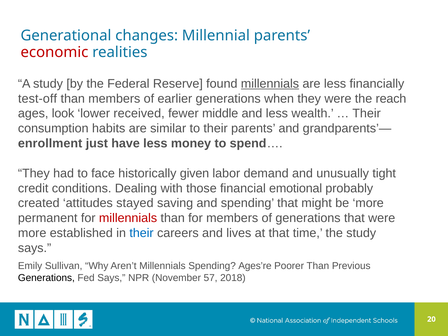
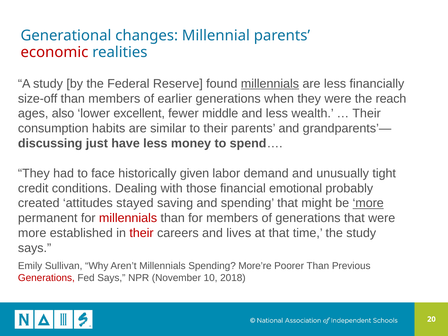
test-off: test-off -> size-off
look: look -> also
received: received -> excellent
enrollment: enrollment -> discussing
more at (368, 203) underline: none -> present
their at (142, 233) colour: blue -> red
Ages’re: Ages’re -> More’re
Generations at (46, 278) colour: black -> red
57: 57 -> 10
